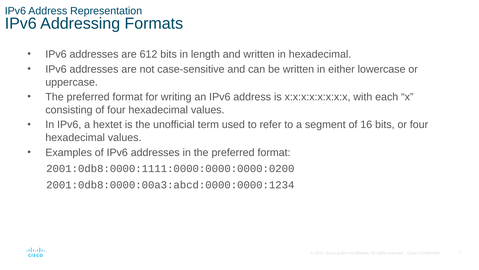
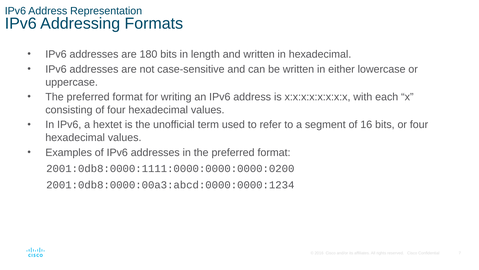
612: 612 -> 180
